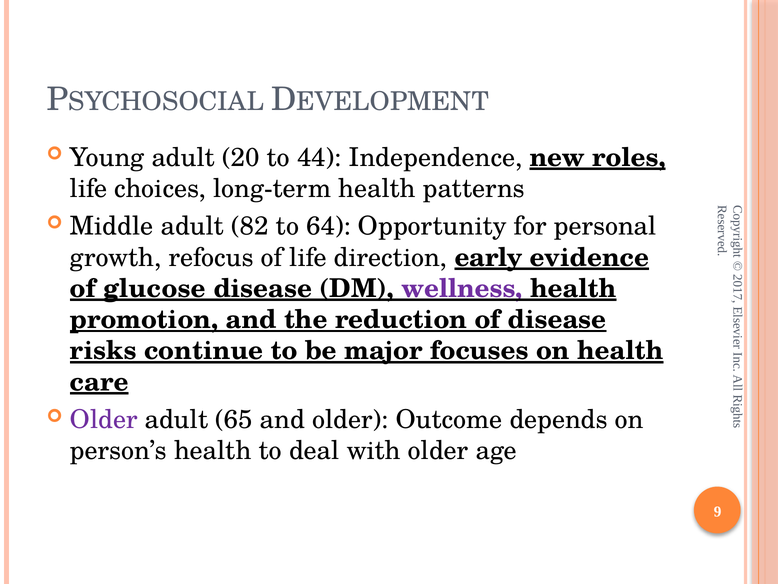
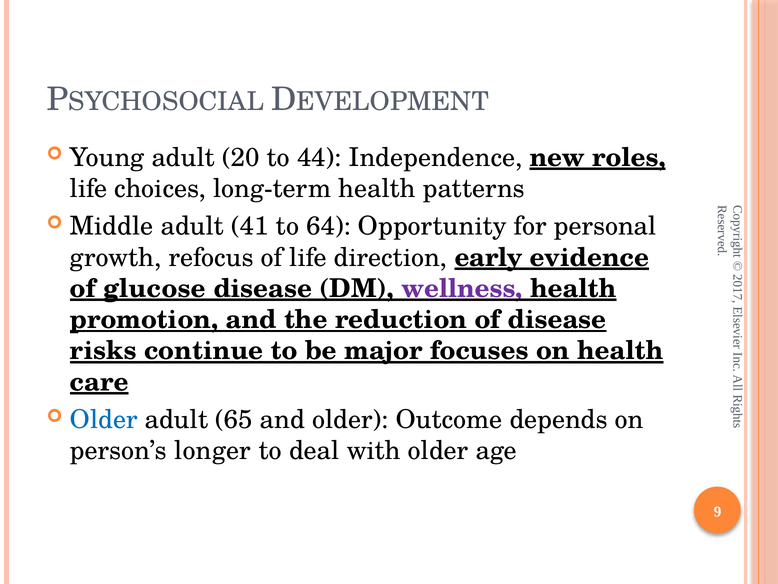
82: 82 -> 41
Older at (104, 419) colour: purple -> blue
person’s health: health -> longer
